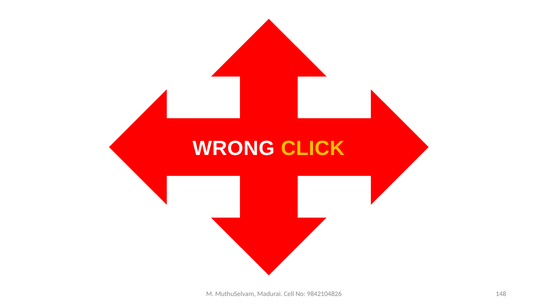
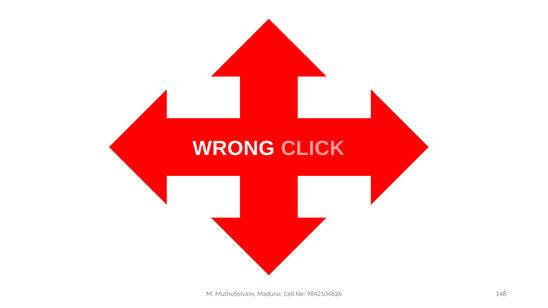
CLICK colour: yellow -> pink
